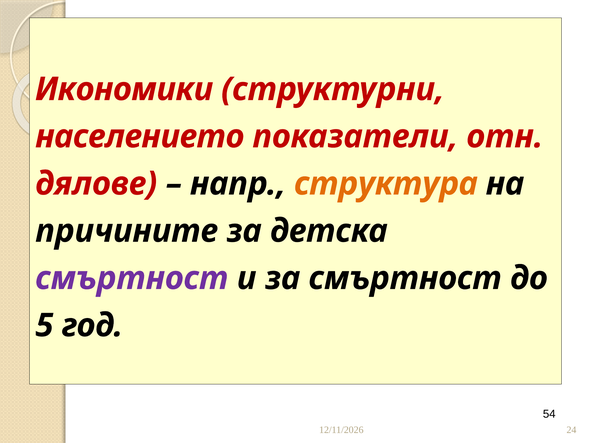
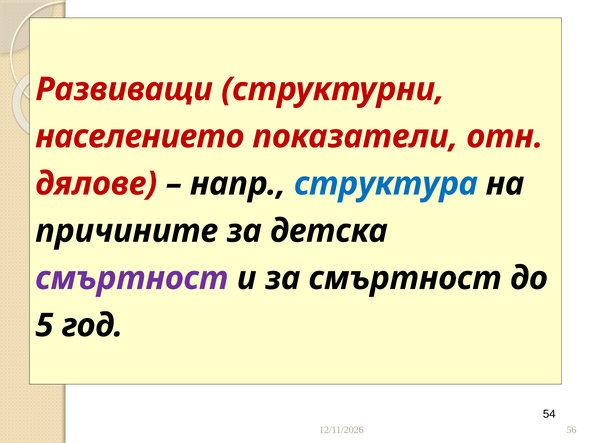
Икономики: Икономики -> Развиващи
структура colour: orange -> blue
24: 24 -> 56
